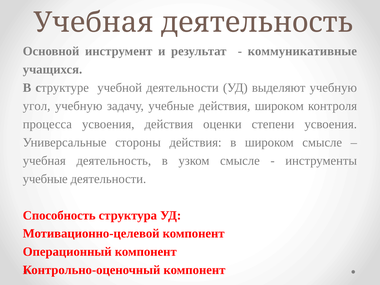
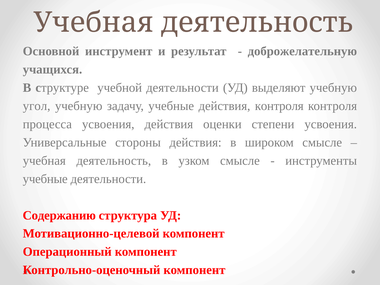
коммуникативные: коммуникативные -> доброжелательную
действия широком: широком -> контроля
Способность: Способность -> Содержанию
